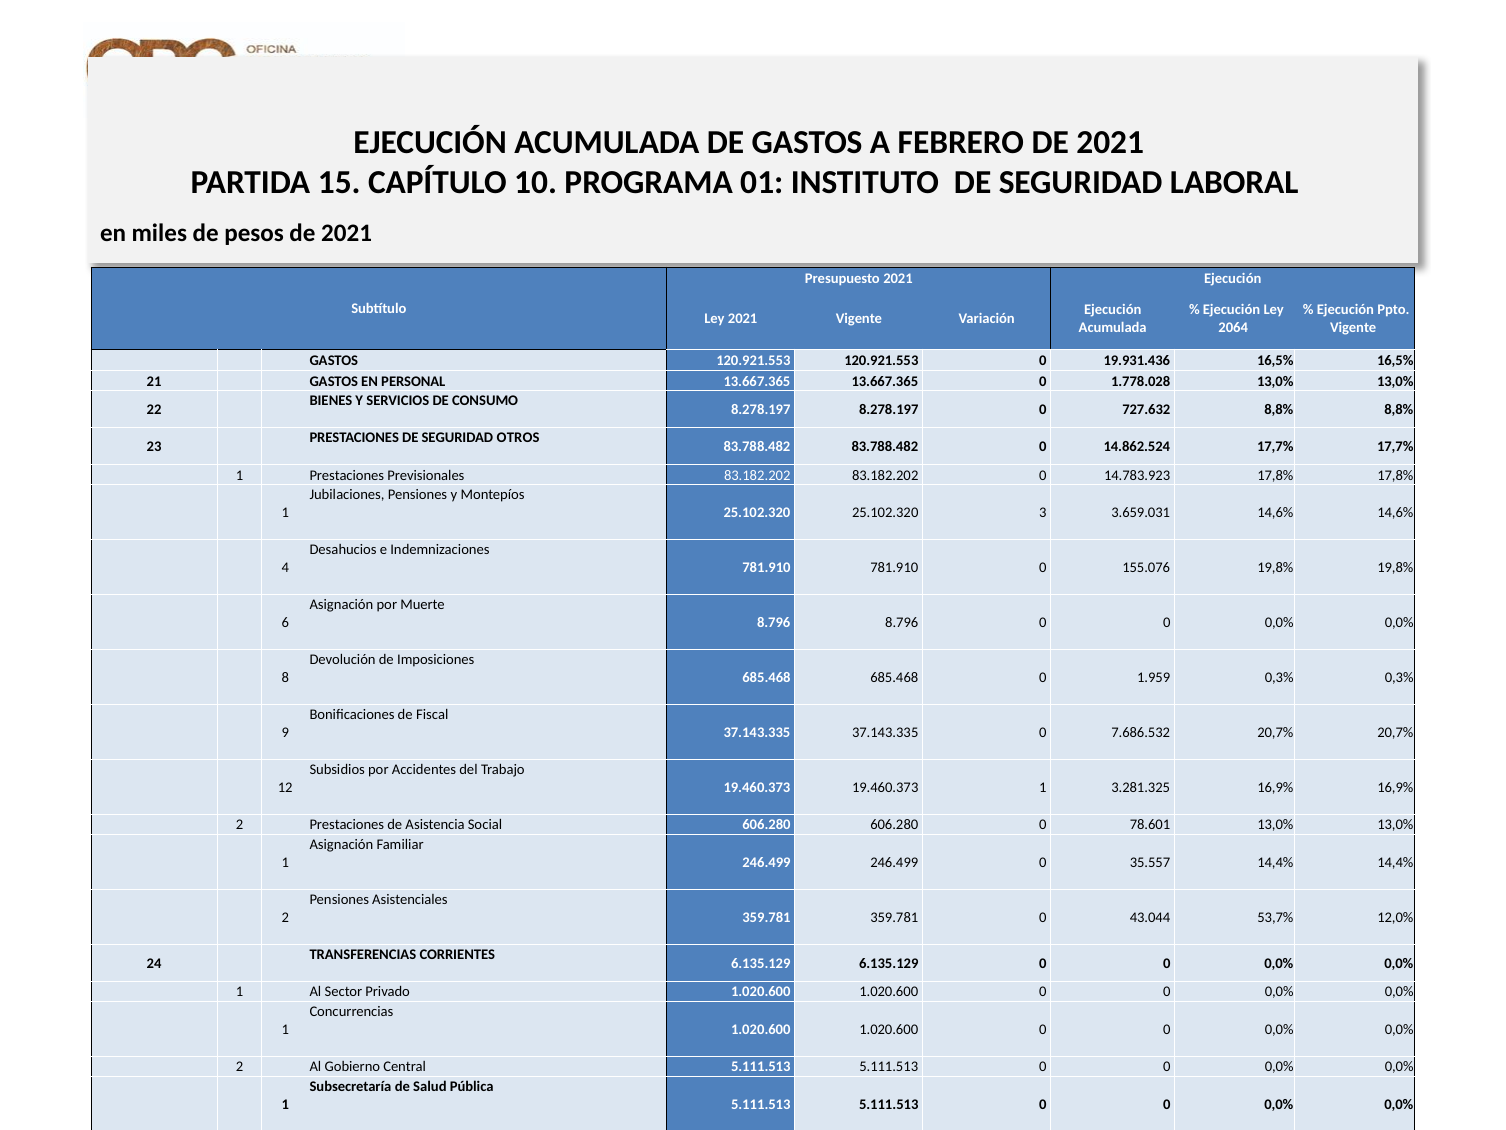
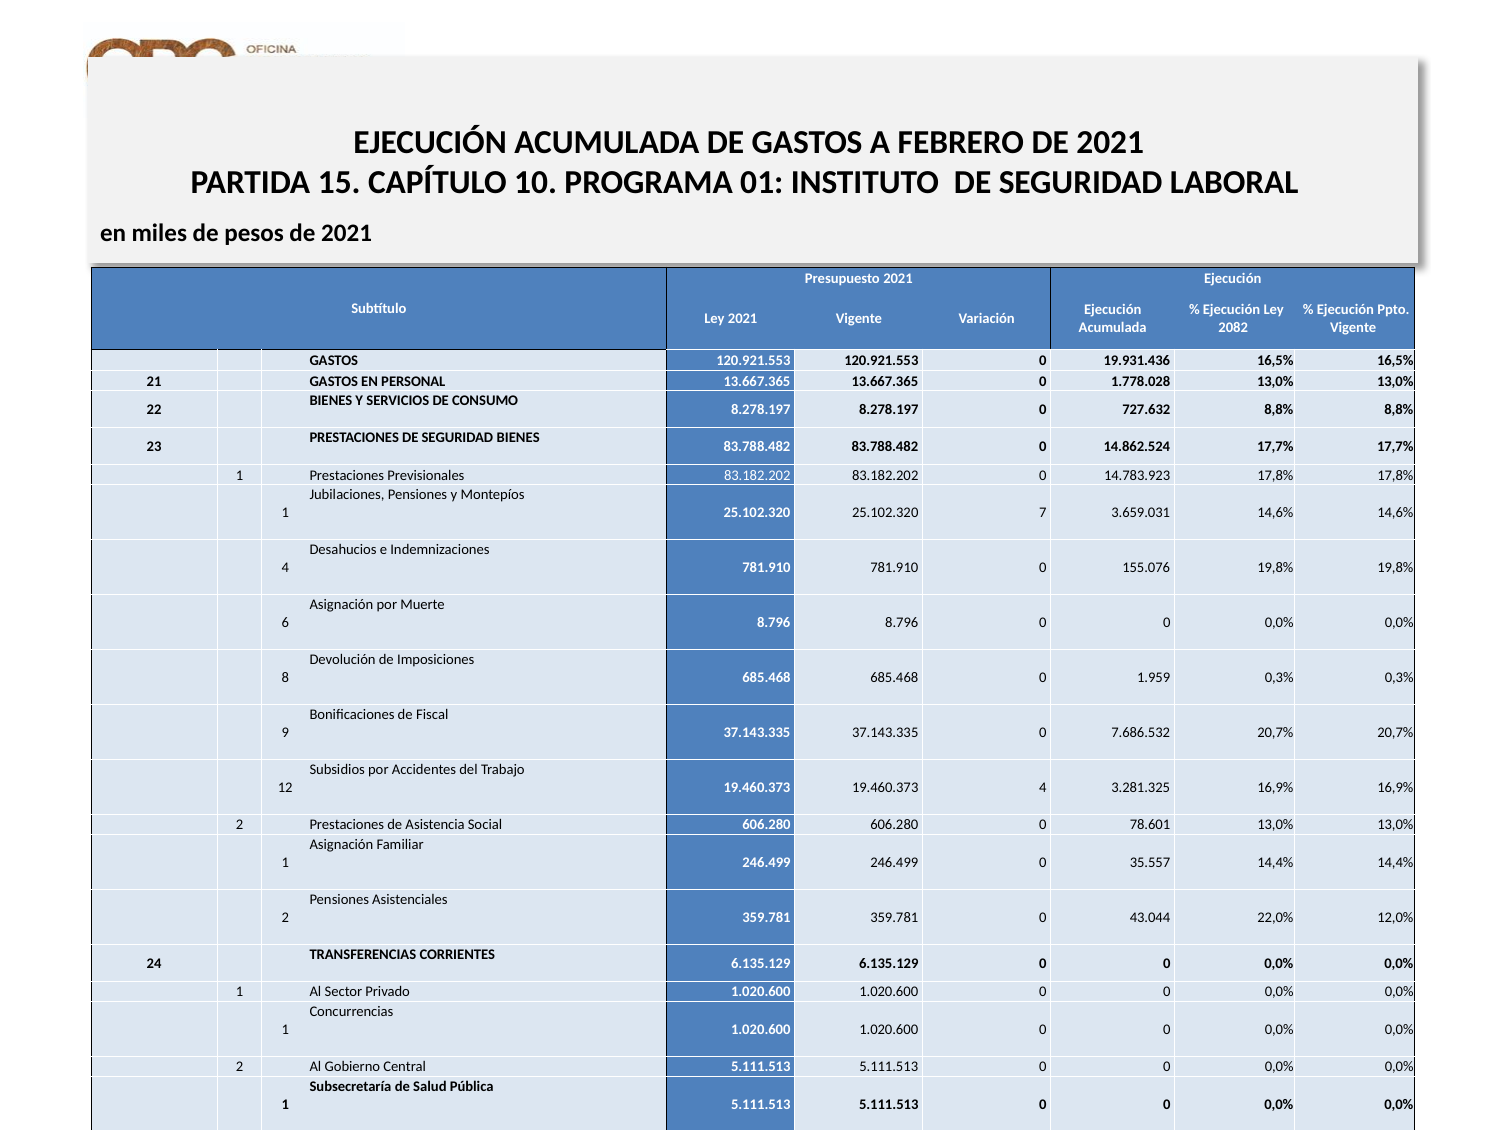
2064: 2064 -> 2082
SEGURIDAD OTROS: OTROS -> BIENES
25.102.320 3: 3 -> 7
19.460.373 1: 1 -> 4
53,7%: 53,7% -> 22,0%
